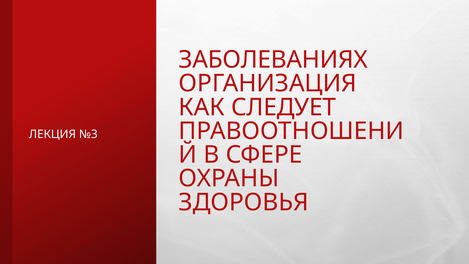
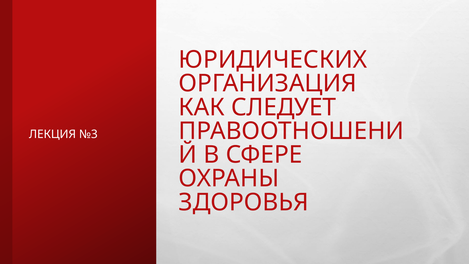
ЗАБОЛЕВАНИЯХ: ЗАБОЛЕВАНИЯХ -> ЮРИДИЧЕСКИХ
